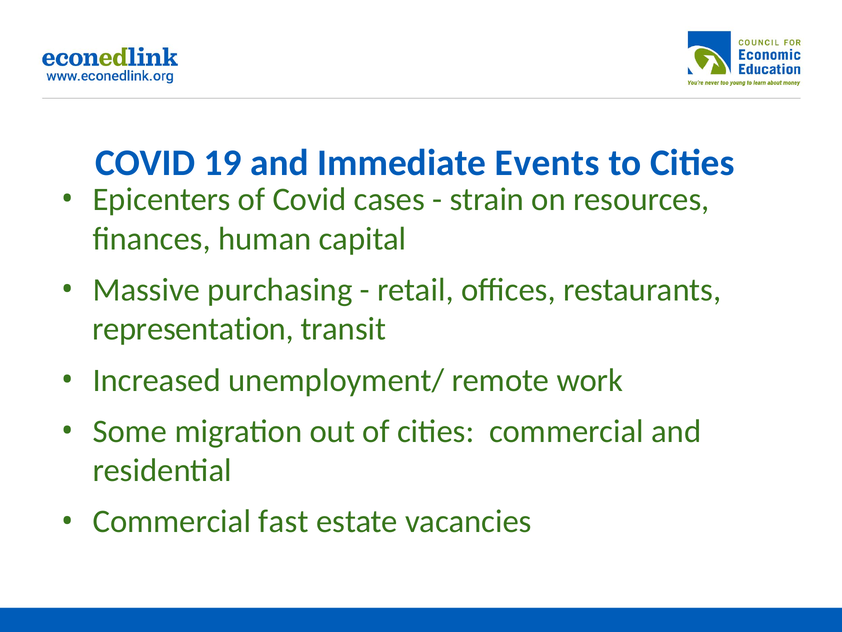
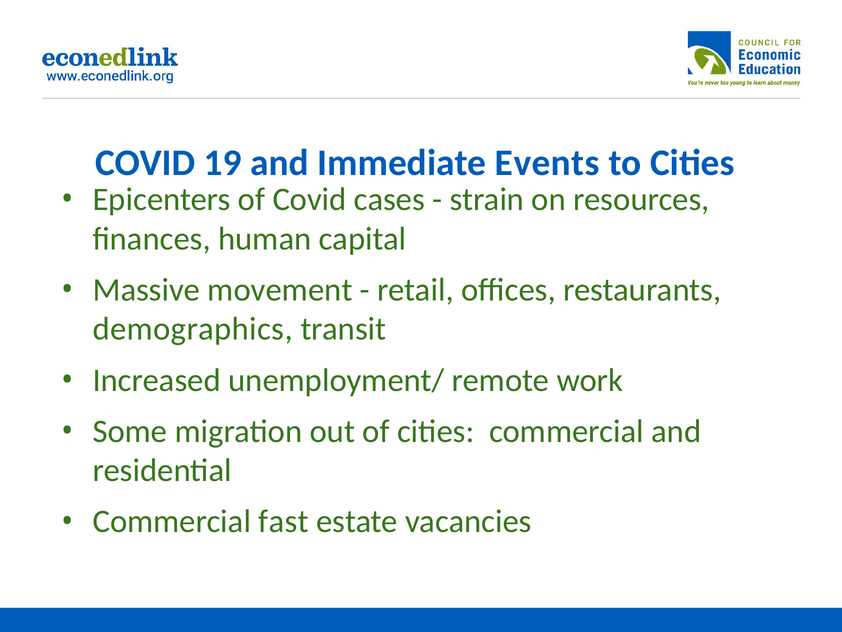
purchasing: purchasing -> movement
representation: representation -> demographics
